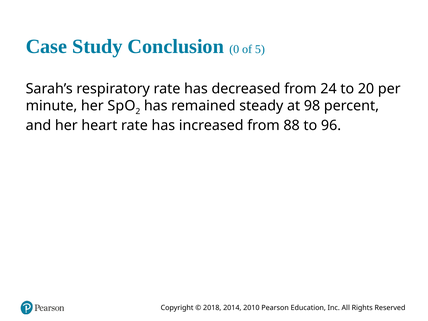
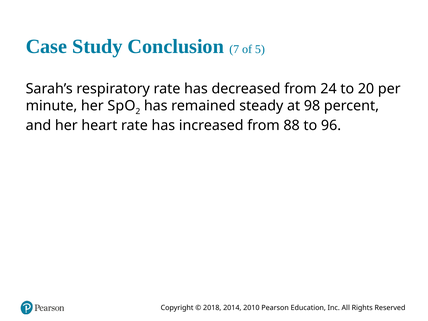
0: 0 -> 7
